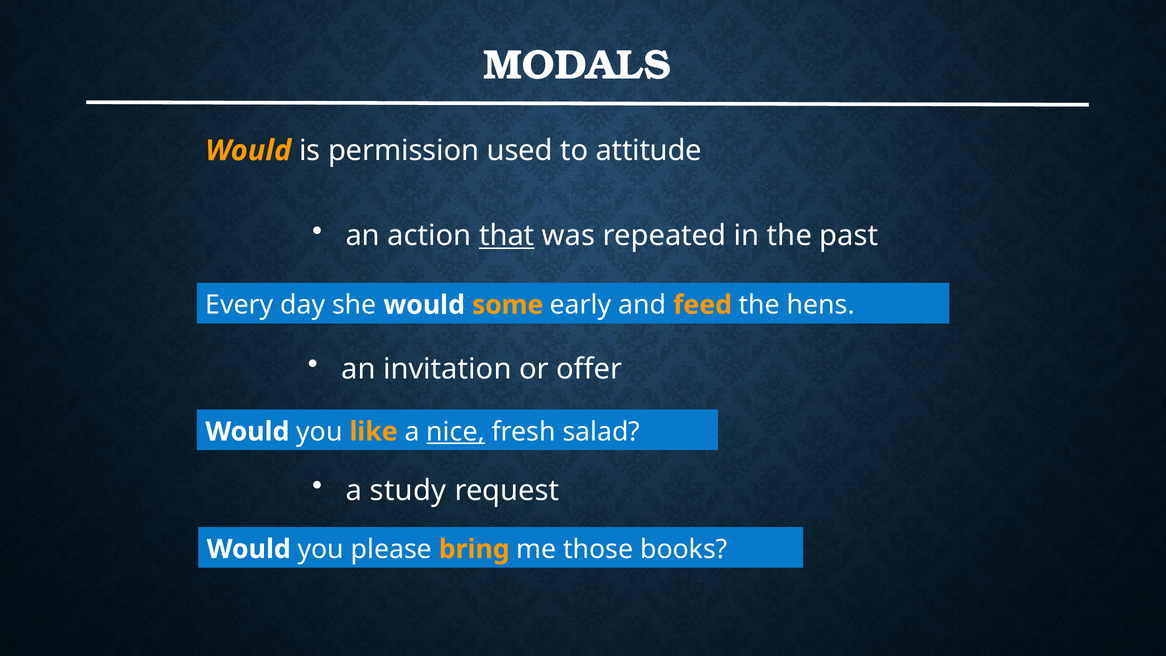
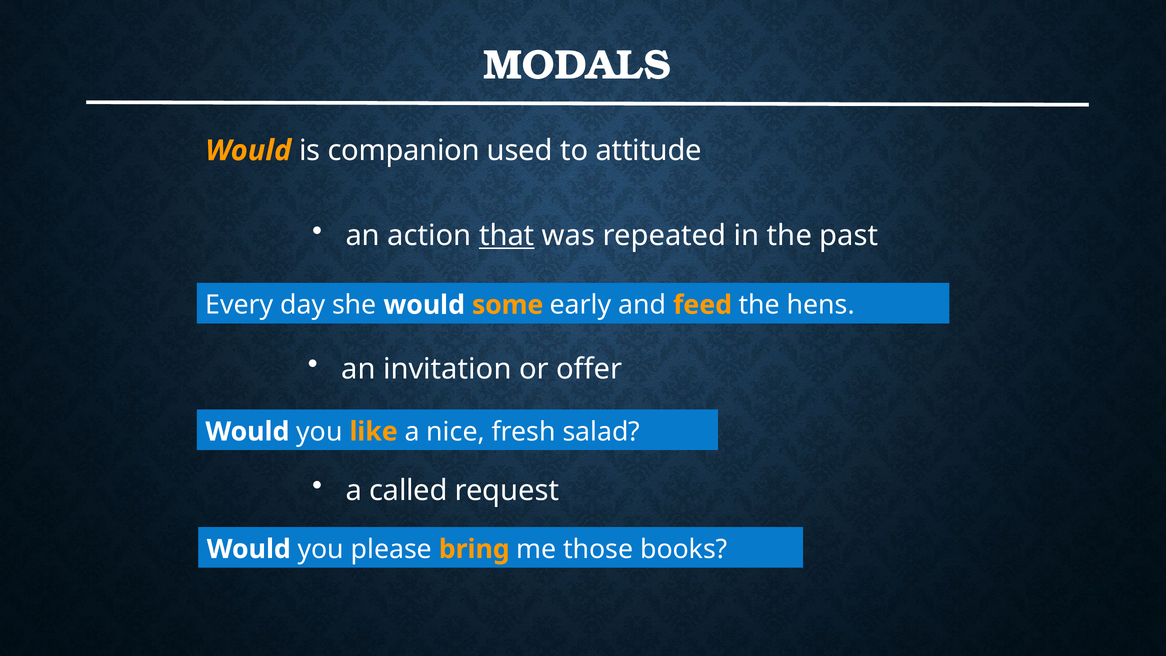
permission: permission -> companion
nice underline: present -> none
study: study -> called
